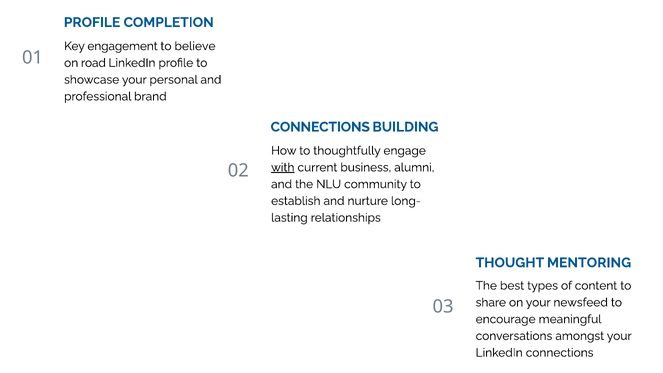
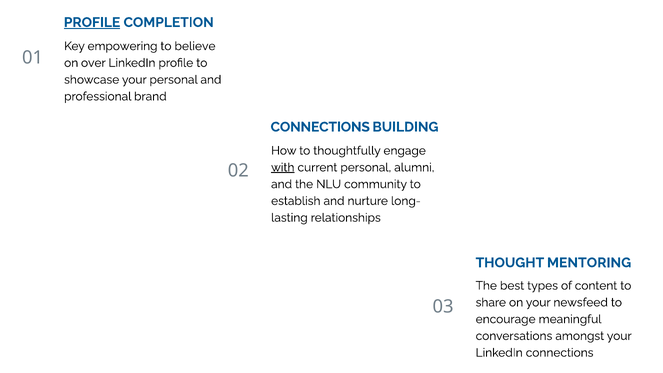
PROFILE at (92, 22) underline: none -> present
engagement: engagement -> empowering
road: road -> over
current business: business -> personal
